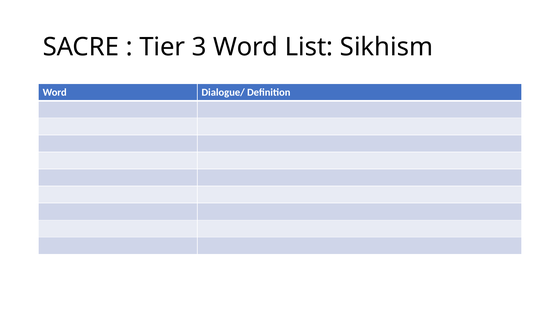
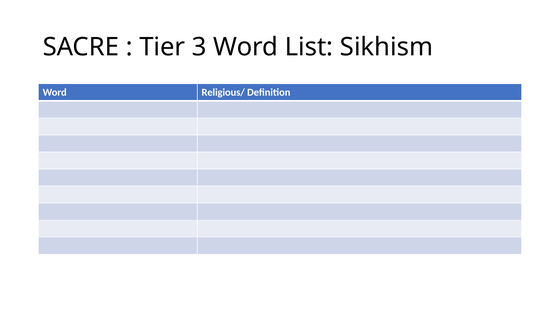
Dialogue/: Dialogue/ -> Religious/
